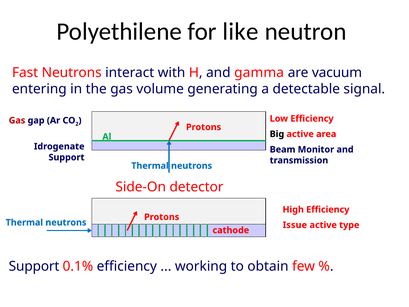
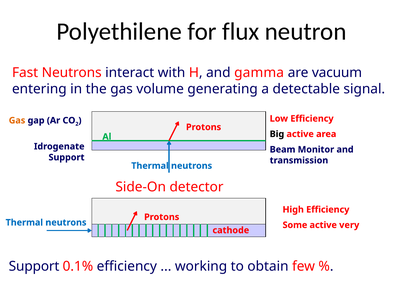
like: like -> flux
Gas at (17, 120) colour: red -> orange
Issue: Issue -> Some
type: type -> very
